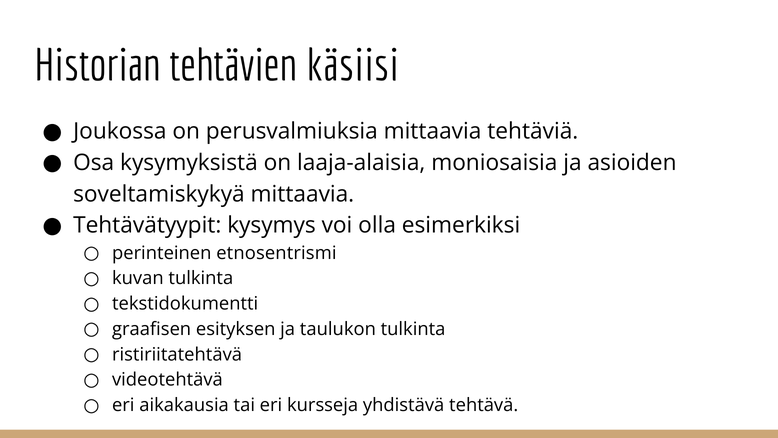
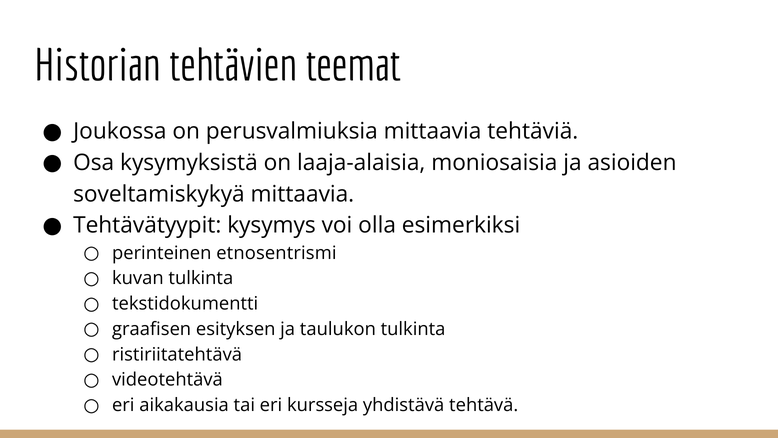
käsiisi: käsiisi -> teemat
